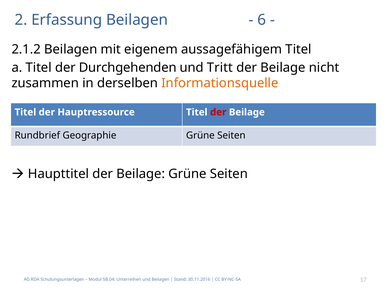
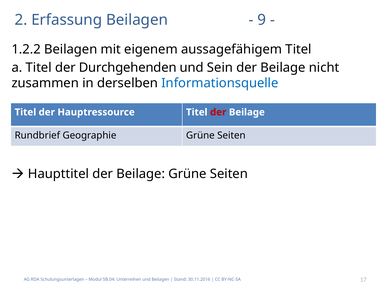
6: 6 -> 9
2.1.2: 2.1.2 -> 1.2.2
Tritt: Tritt -> Sein
Informationsquelle colour: orange -> blue
